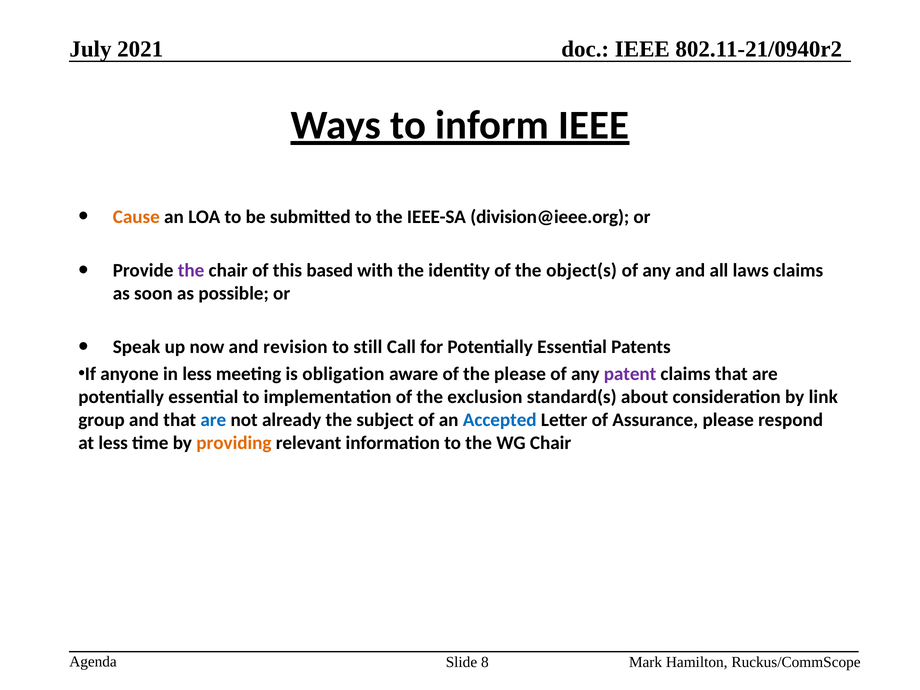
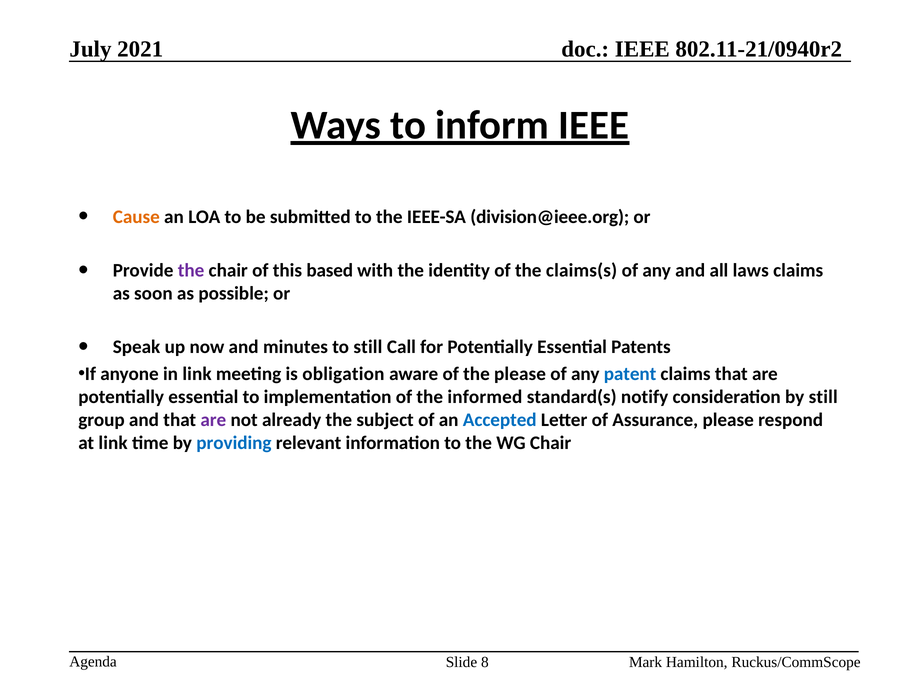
object(s: object(s -> claims(s
revision: revision -> minutes
in less: less -> link
patent colour: purple -> blue
exclusion: exclusion -> informed
about: about -> notify
by link: link -> still
are at (213, 420) colour: blue -> purple
at less: less -> link
providing colour: orange -> blue
